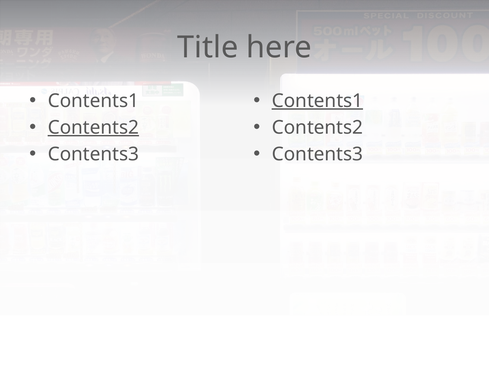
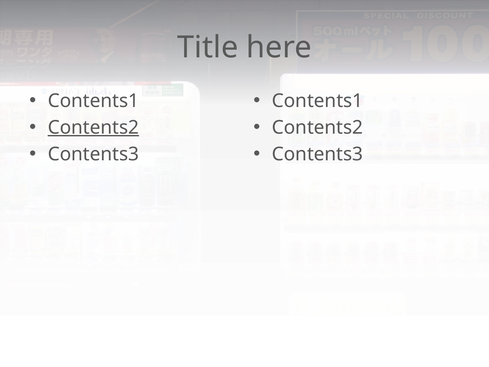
Contents1 at (317, 101) underline: present -> none
